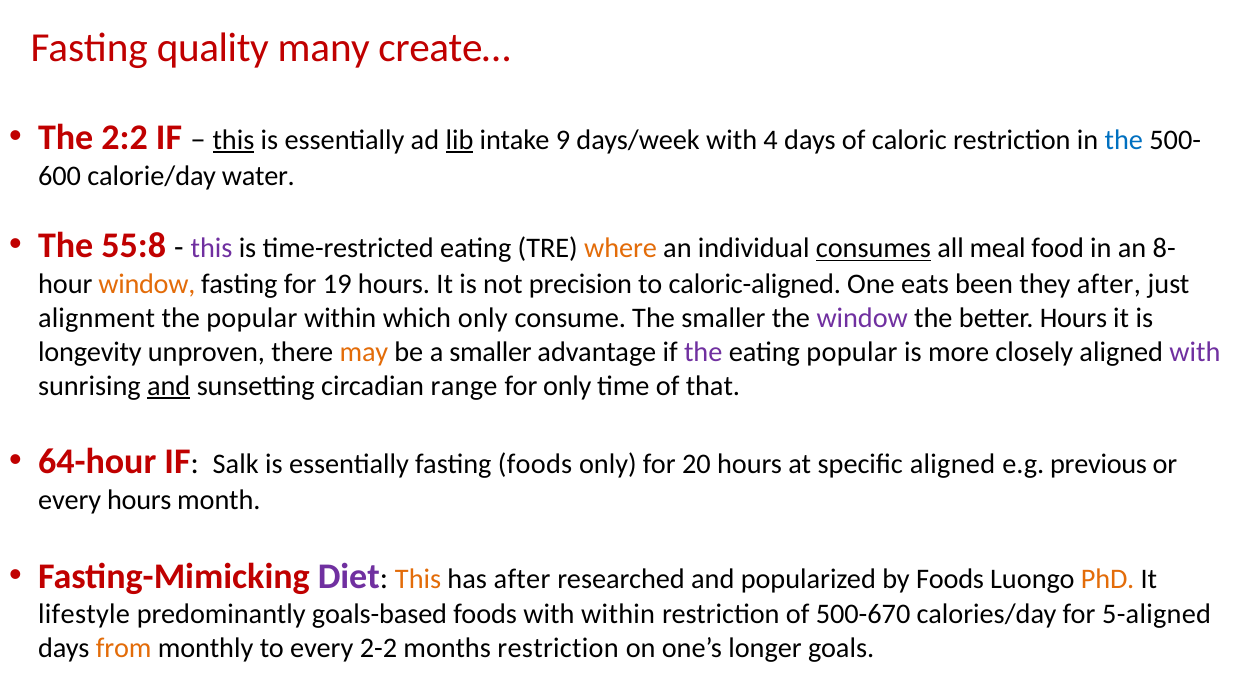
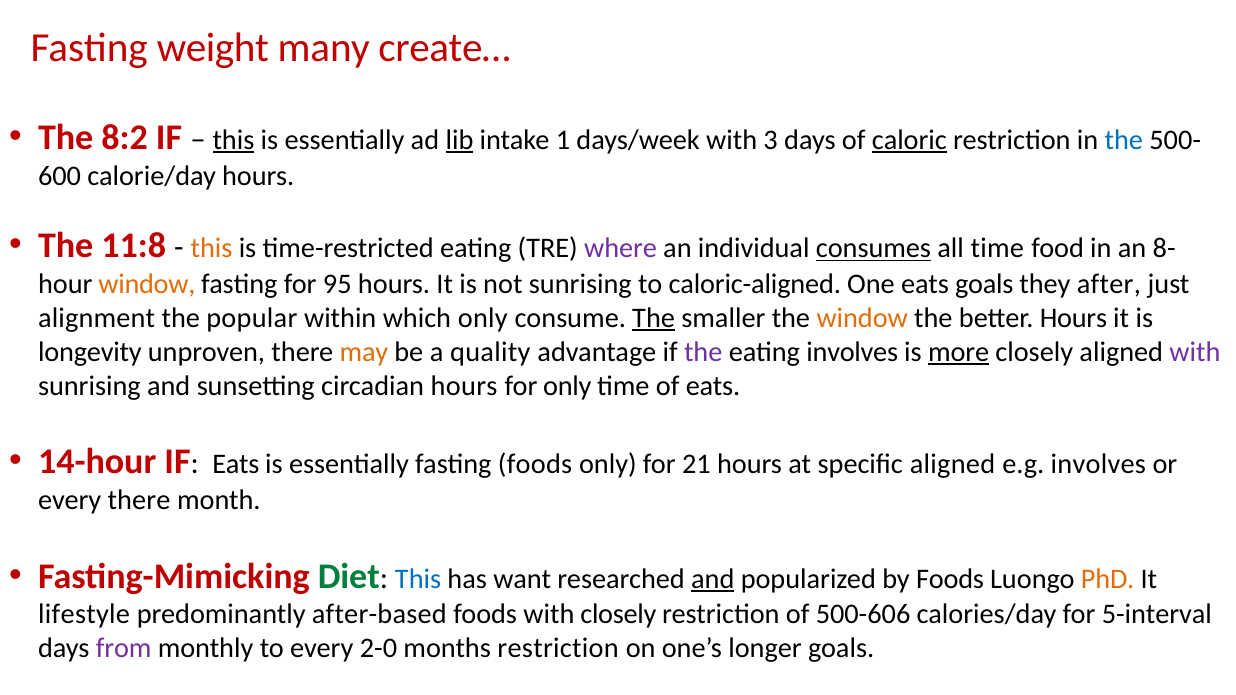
quality: quality -> weight
2:2: 2:2 -> 8:2
9: 9 -> 1
4: 4 -> 3
caloric underline: none -> present
calorie/day water: water -> hours
55:8: 55:8 -> 11:8
this at (212, 248) colour: purple -> orange
where colour: orange -> purple
all meal: meal -> time
19: 19 -> 95
not precision: precision -> sunrising
eats been: been -> goals
The at (654, 318) underline: none -> present
window at (862, 318) colour: purple -> orange
a smaller: smaller -> quality
eating popular: popular -> involves
more underline: none -> present
and at (169, 386) underline: present -> none
circadian range: range -> hours
of that: that -> eats
64-hour: 64-hour -> 14-hour
Salk at (236, 465): Salk -> Eats
20: 20 -> 21
e.g previous: previous -> involves
every hours: hours -> there
Diet colour: purple -> green
This at (418, 579) colour: orange -> blue
has after: after -> want
and at (713, 579) underline: none -> present
goals-based: goals-based -> after-based
with within: within -> closely
500-670: 500-670 -> 500-606
5-aligned: 5-aligned -> 5-interval
from colour: orange -> purple
2-2: 2-2 -> 2-0
